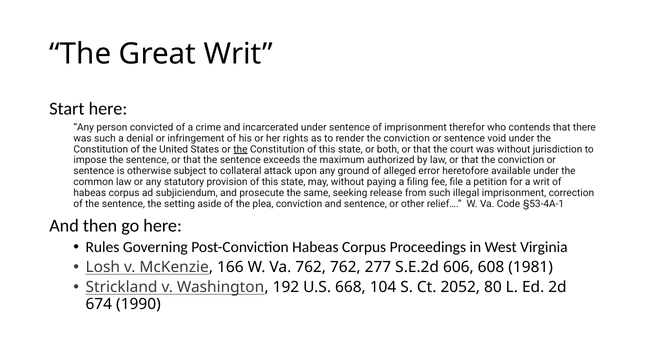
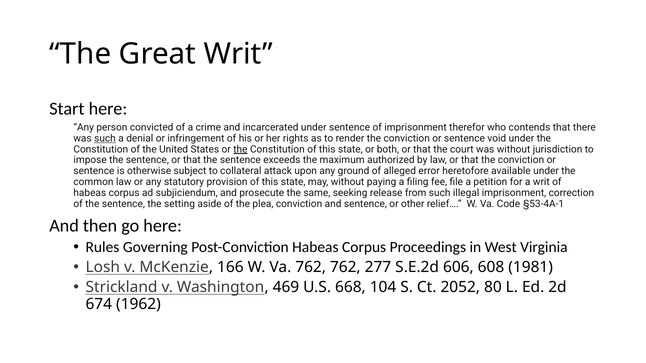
such at (105, 138) underline: none -> present
192: 192 -> 469
1990: 1990 -> 1962
